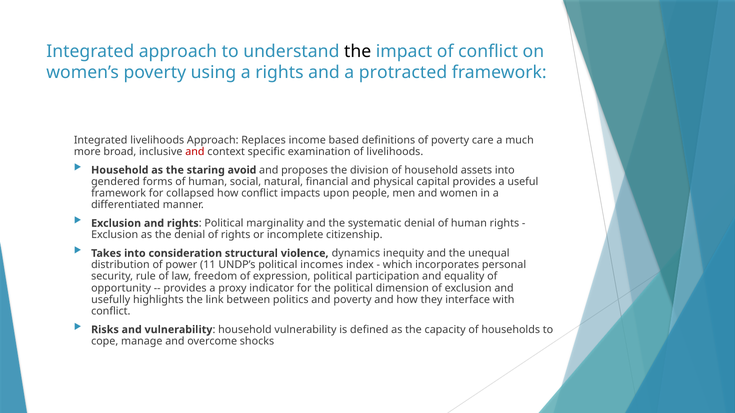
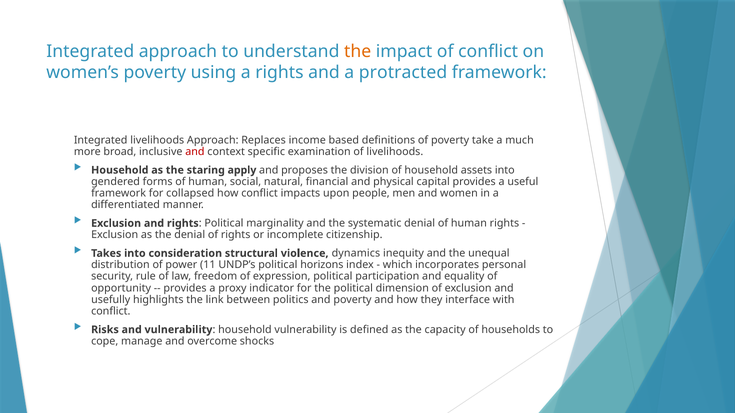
the at (358, 51) colour: black -> orange
care: care -> take
avoid: avoid -> apply
incomes: incomes -> horizons
